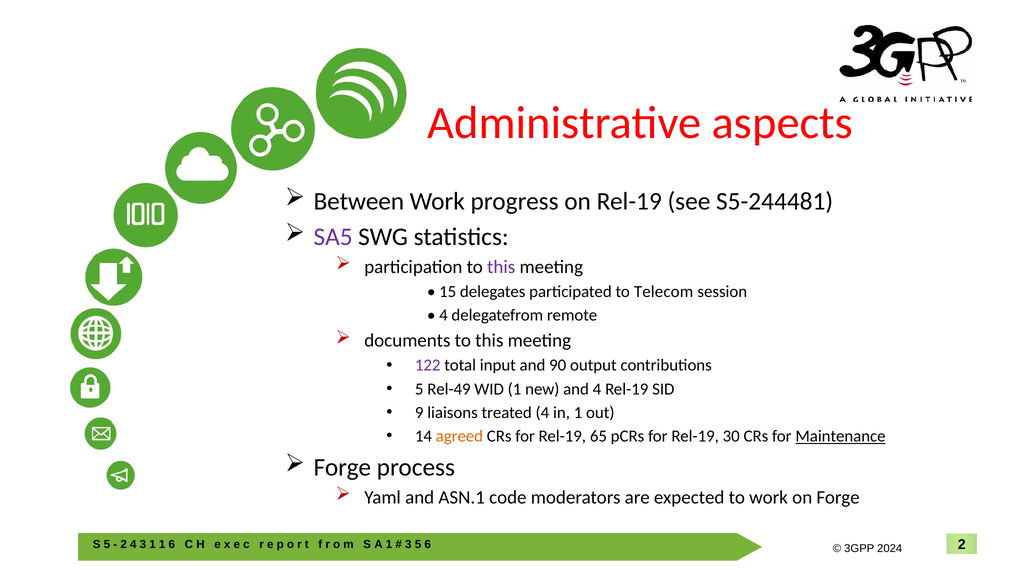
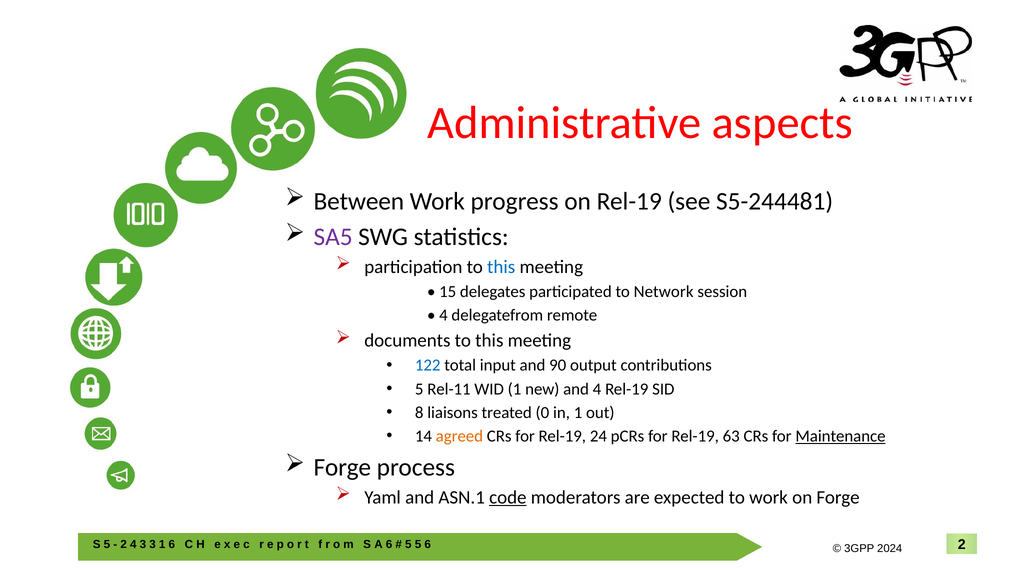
this at (501, 267) colour: purple -> blue
Telecom: Telecom -> Network
122 colour: purple -> blue
Rel-49: Rel-49 -> Rel-11
9: 9 -> 8
treated 4: 4 -> 0
65: 65 -> 24
30: 30 -> 63
code underline: none -> present
1 at (153, 545): 1 -> 3
1 at (389, 545): 1 -> 6
3 at (408, 545): 3 -> 5
